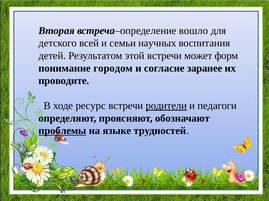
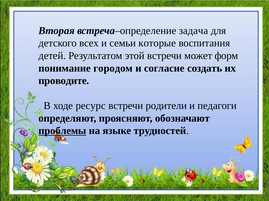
вошло: вошло -> задача
всей: всей -> всех
научных: научных -> которые
заранее: заранее -> создать
родители underline: present -> none
